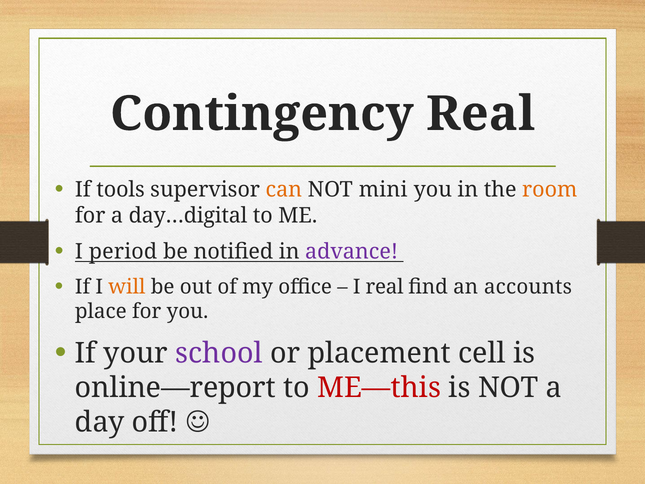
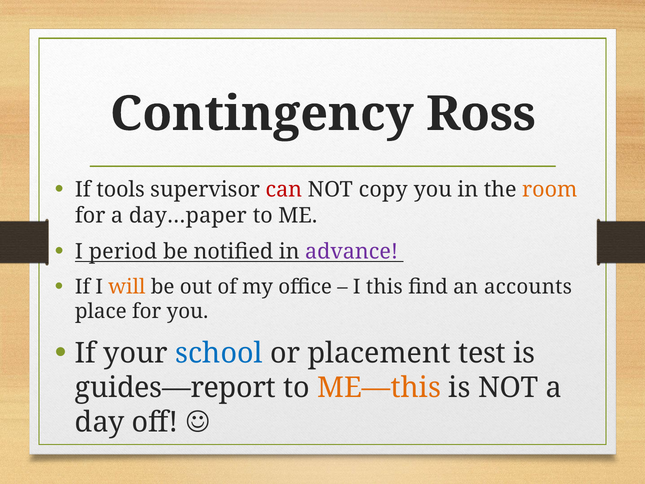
Contingency Real: Real -> Ross
can colour: orange -> red
mini: mini -> copy
day…digital: day…digital -> day…paper
I real: real -> this
school colour: purple -> blue
cell: cell -> test
online—report: online—report -> guides—report
ME—this colour: red -> orange
